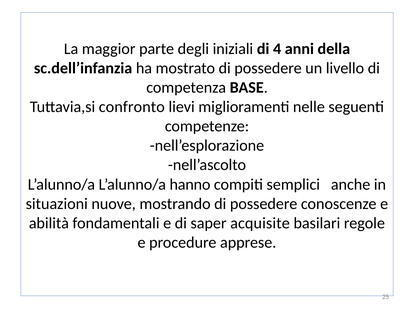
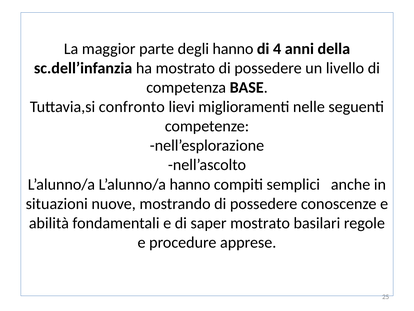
degli iniziali: iniziali -> hanno
saper acquisite: acquisite -> mostrato
